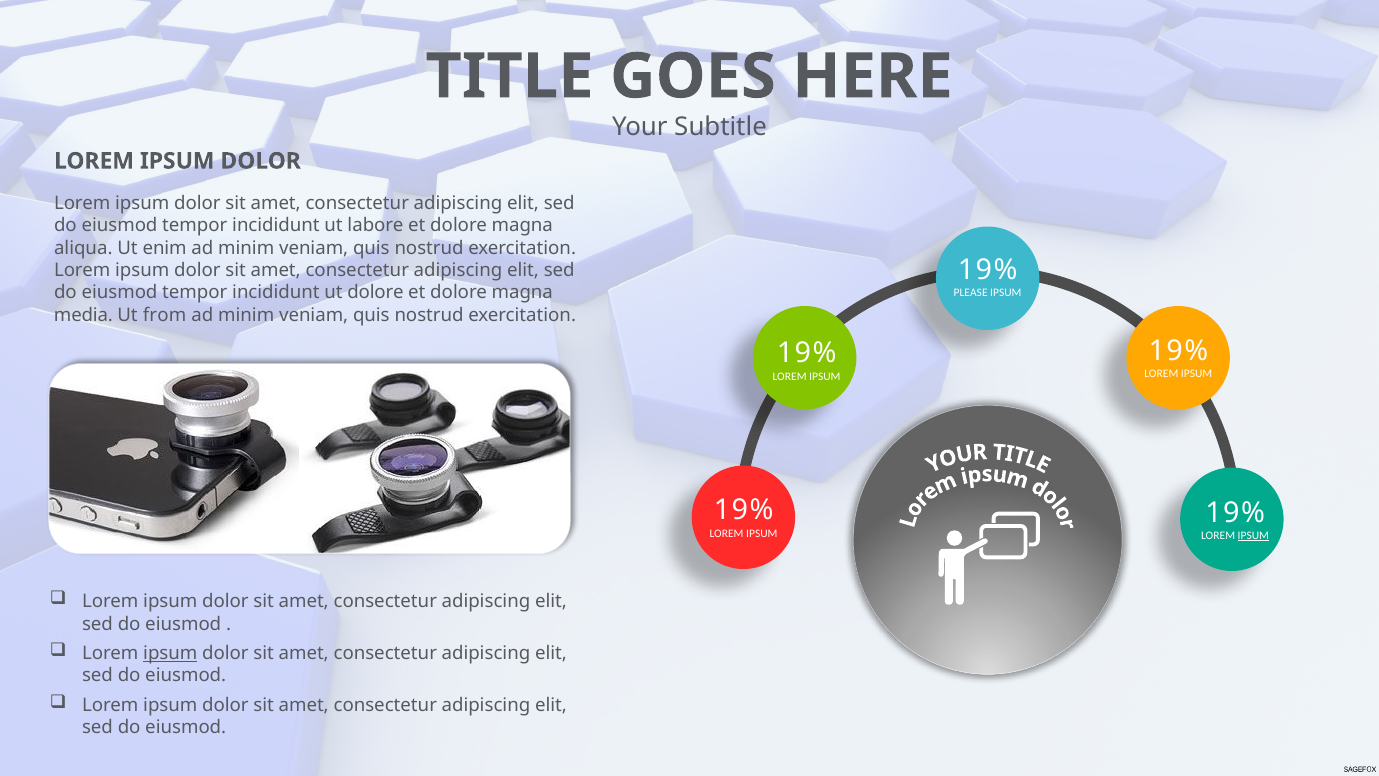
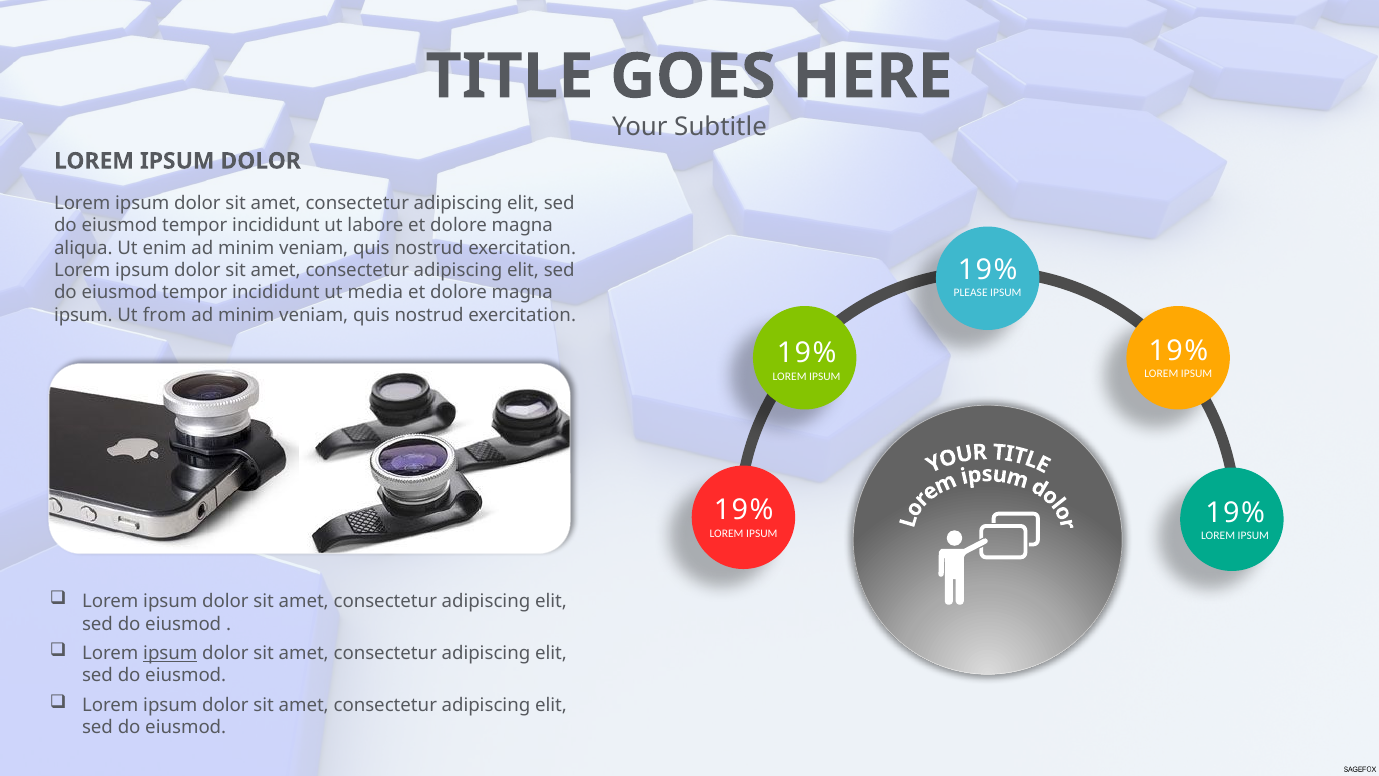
ut dolore: dolore -> media
media at (83, 315): media -> ipsum
IPSUM at (1253, 536) underline: present -> none
